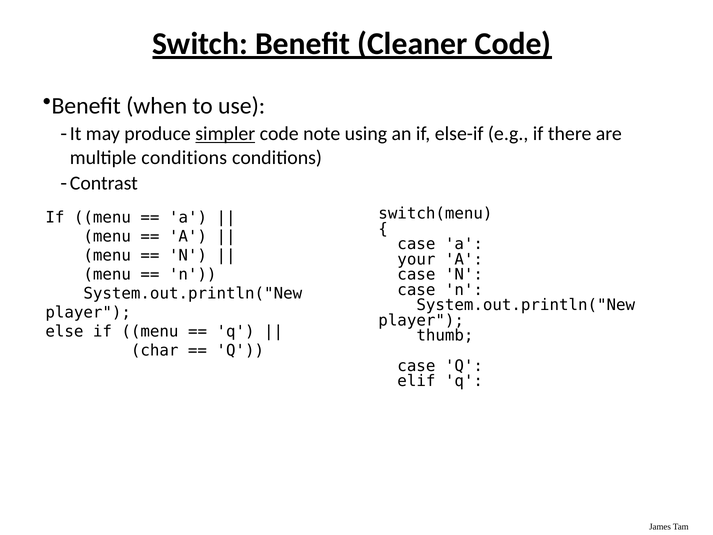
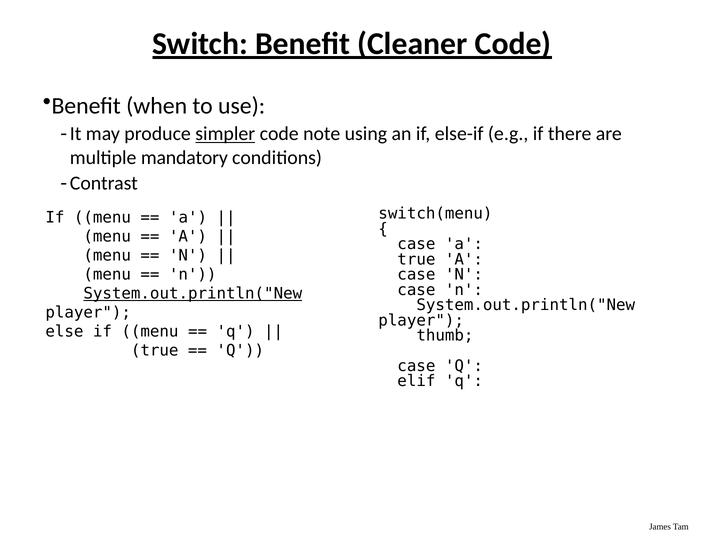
multiple conditions: conditions -> mandatory
your at (416, 259): your -> true
System.out.println("New at (193, 293) underline: none -> present
char at (155, 350): char -> true
